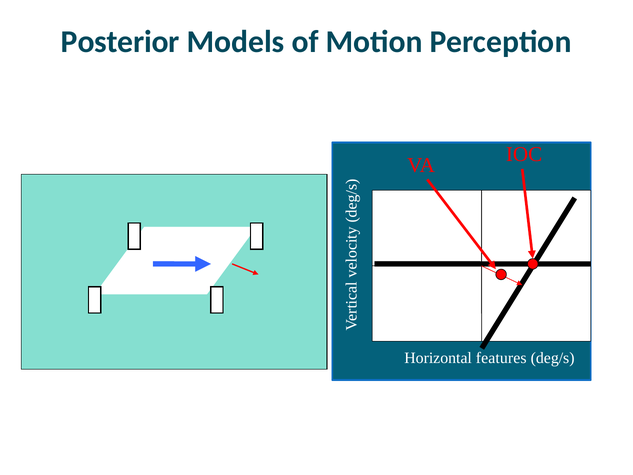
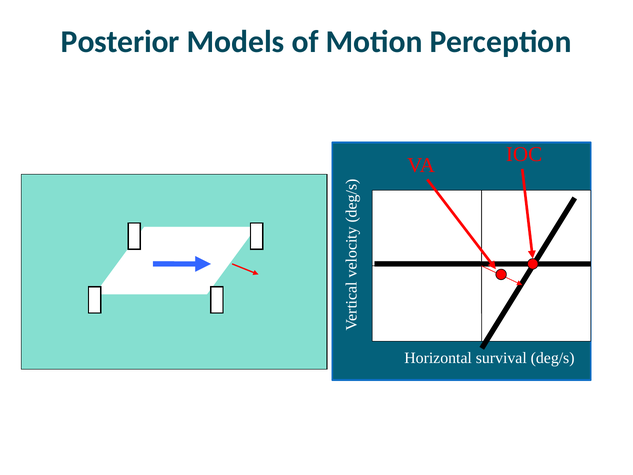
features: features -> survival
